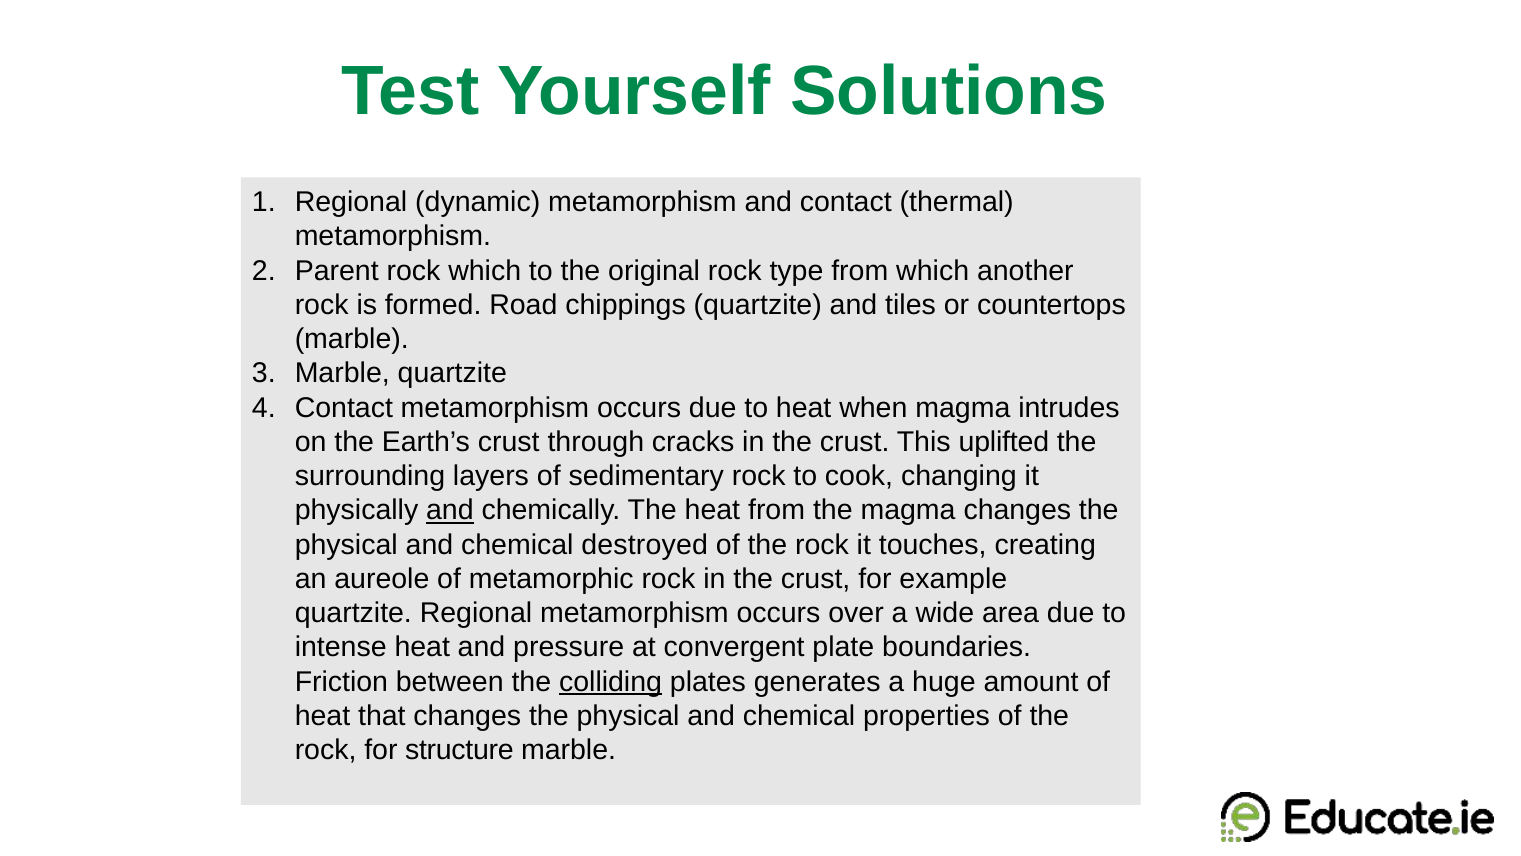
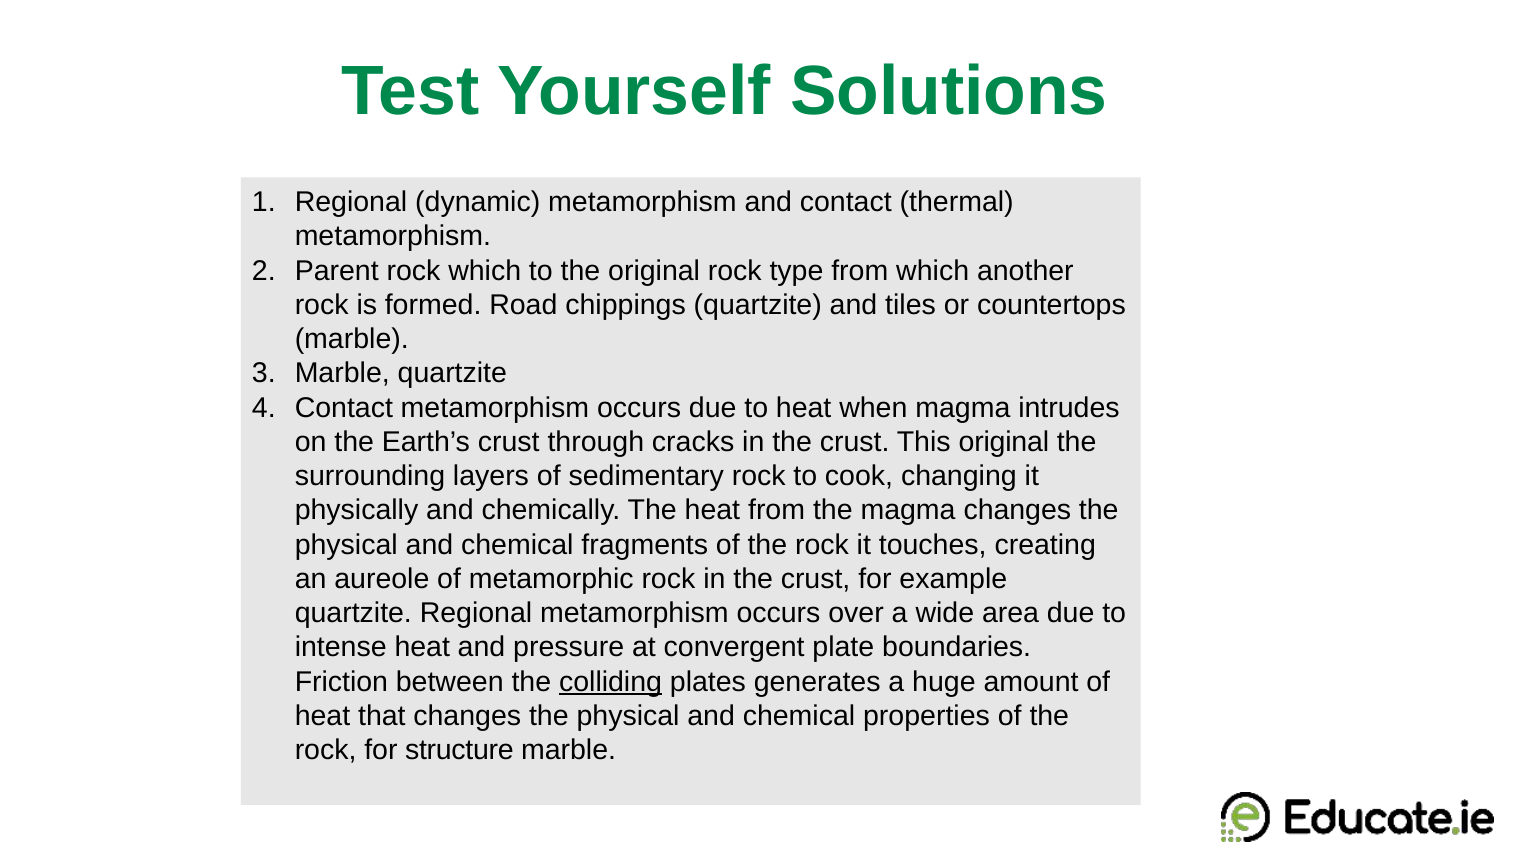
This uplifted: uplifted -> original
and at (450, 510) underline: present -> none
destroyed: destroyed -> fragments
